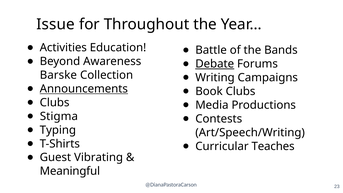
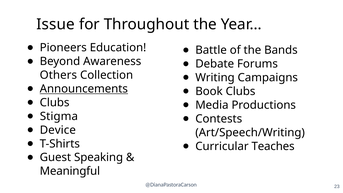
Activities: Activities -> Pioneers
Debate underline: present -> none
Barske: Barske -> Others
Typing: Typing -> Device
Vibrating: Vibrating -> Speaking
